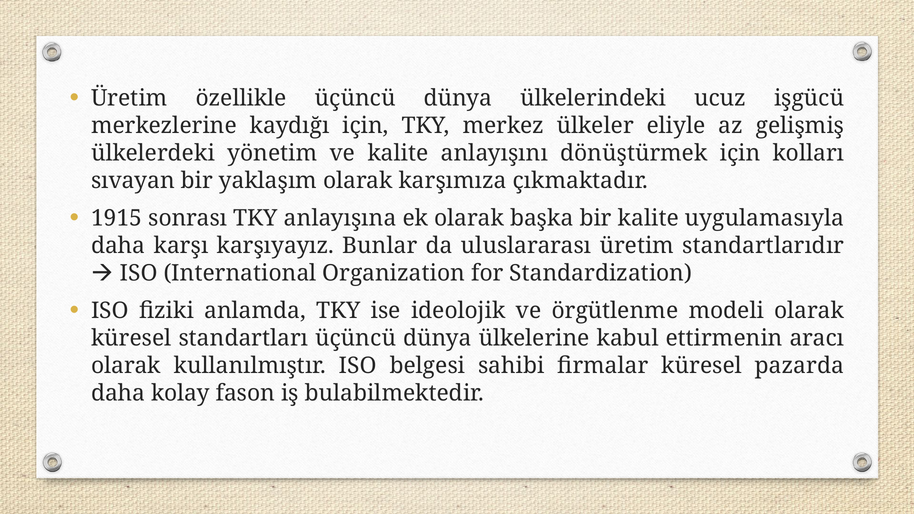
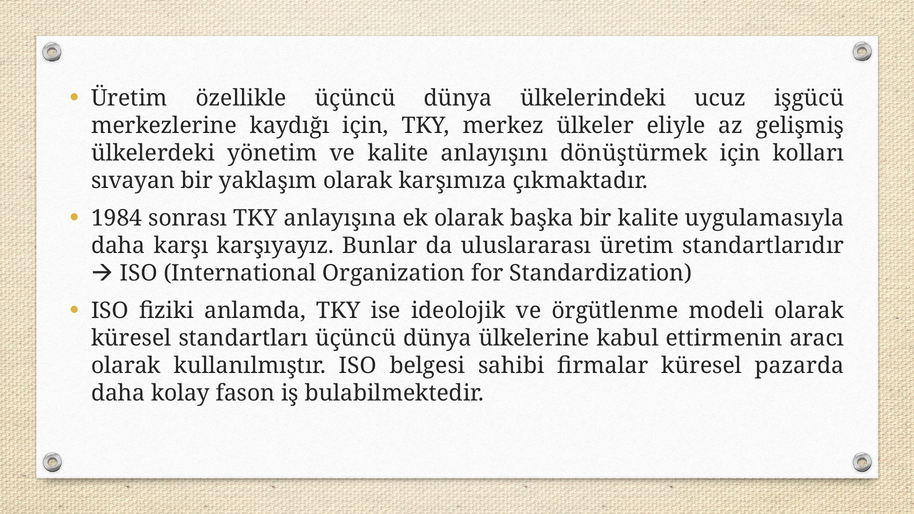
1915: 1915 -> 1984
